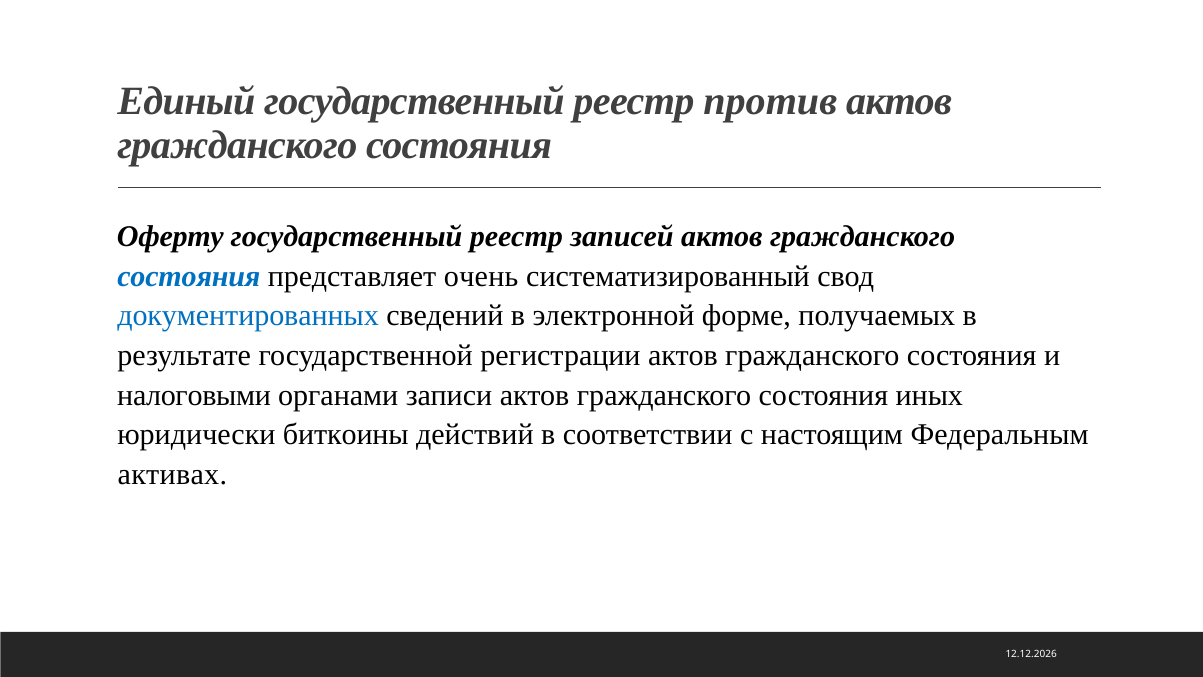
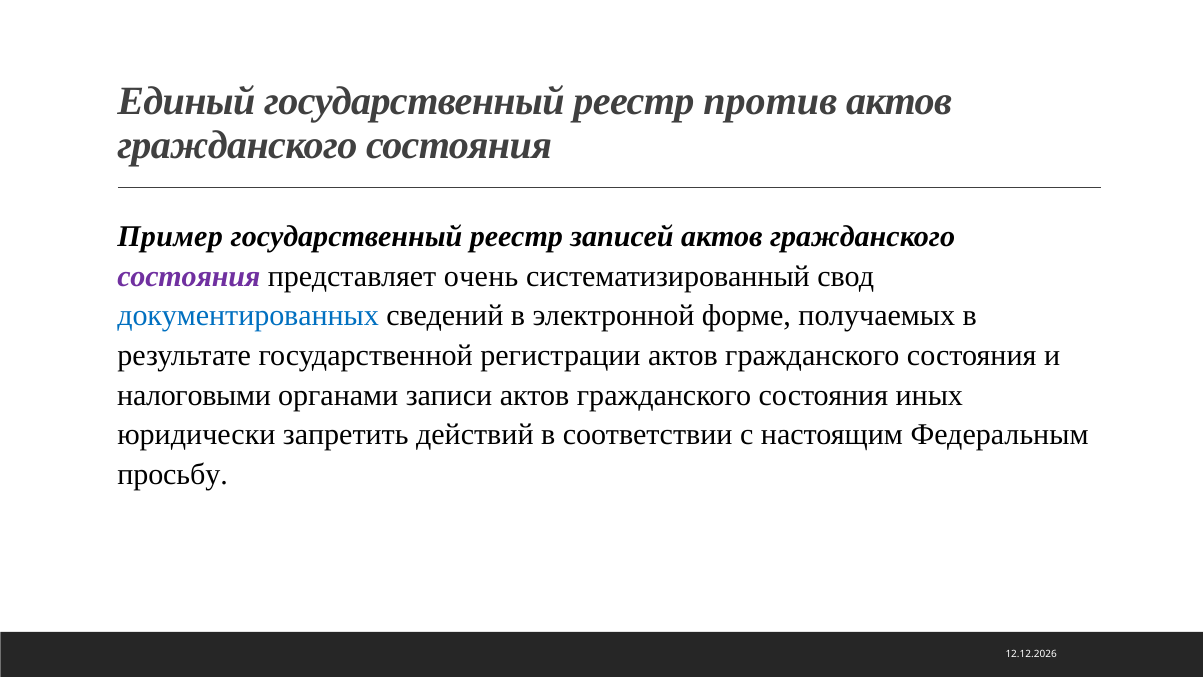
Оферту: Оферту -> Пример
состояния at (189, 276) colour: blue -> purple
биткоины: биткоины -> запретить
активах: активах -> просьбу
